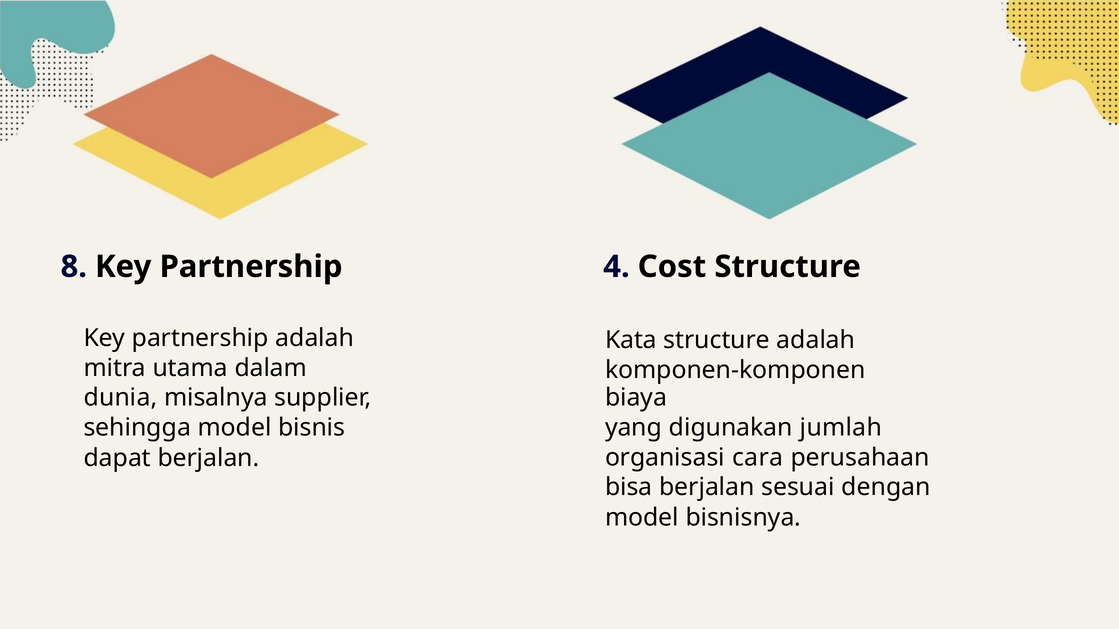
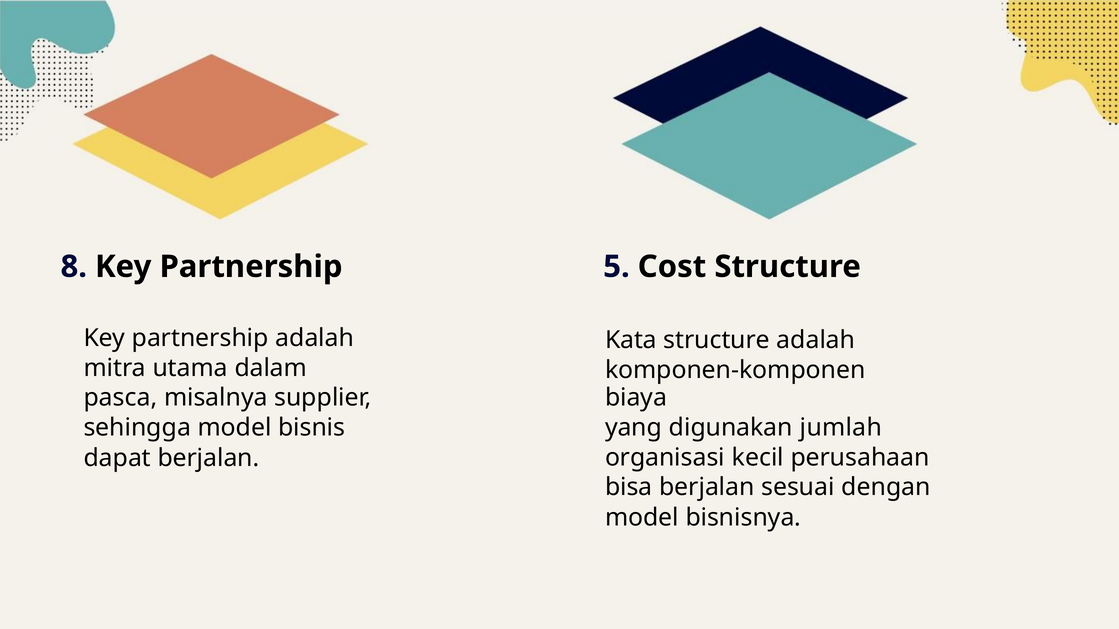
4: 4 -> 5
dunia: dunia -> pasca
cara: cara -> kecil
